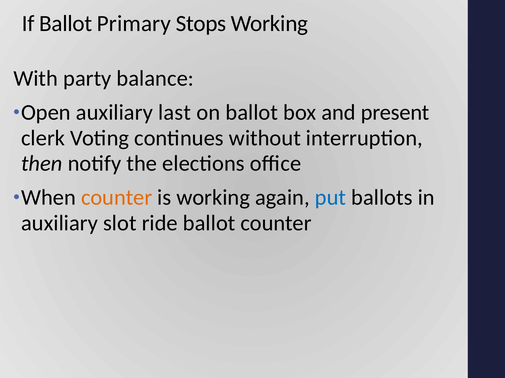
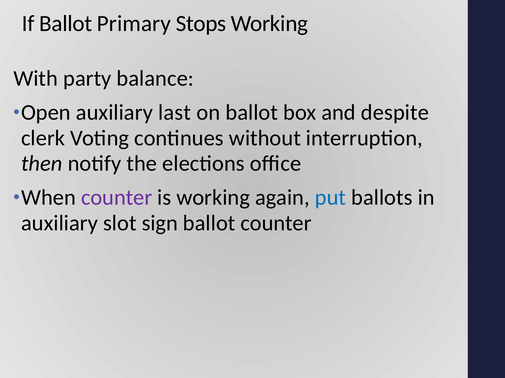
present: present -> despite
counter at (117, 198) colour: orange -> purple
ride: ride -> sign
